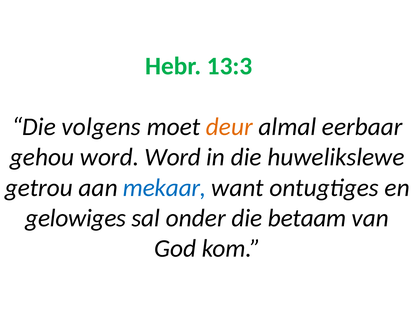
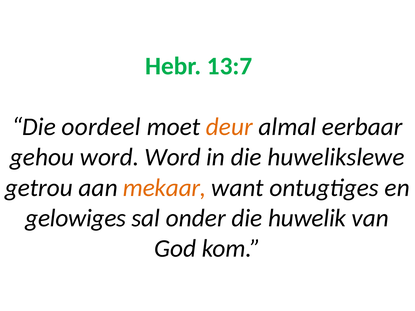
13:3: 13:3 -> 13:7
volgens: volgens -> oordeel
mekaar colour: blue -> orange
betaam: betaam -> huwelik
